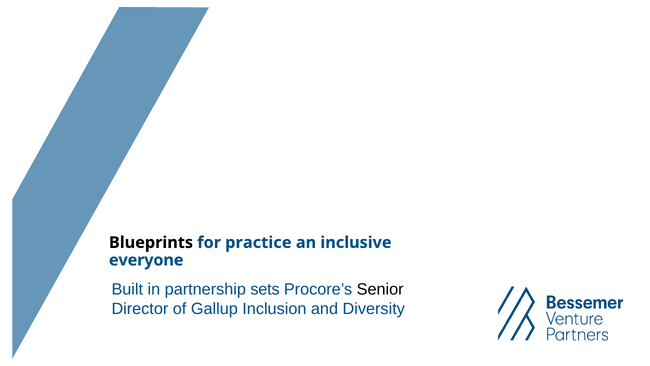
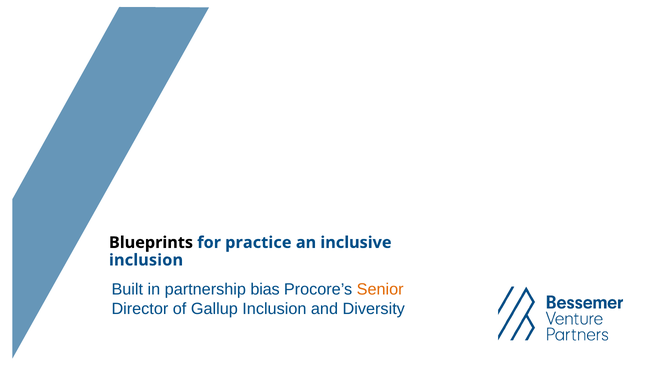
everyone at (146, 260): everyone -> inclusion
sets: sets -> bias
Senior colour: black -> orange
